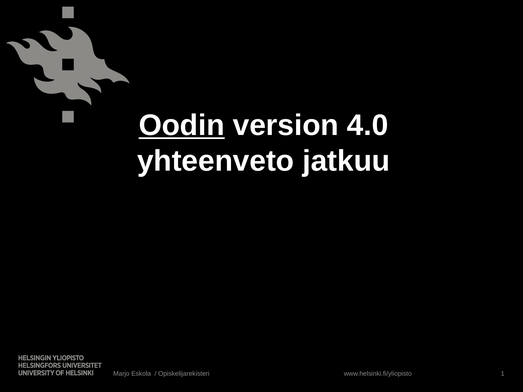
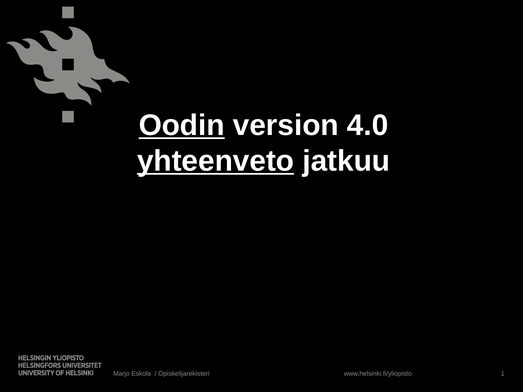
yhteenveto underline: none -> present
